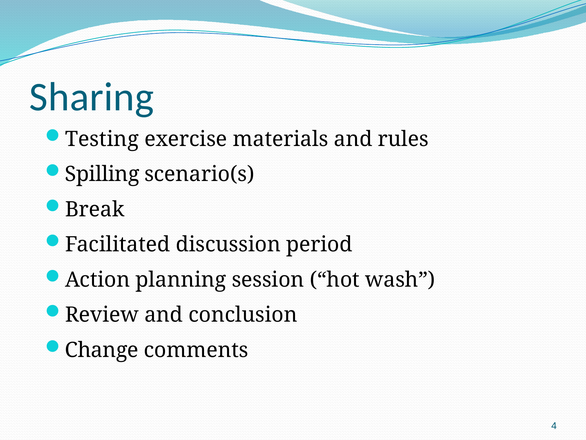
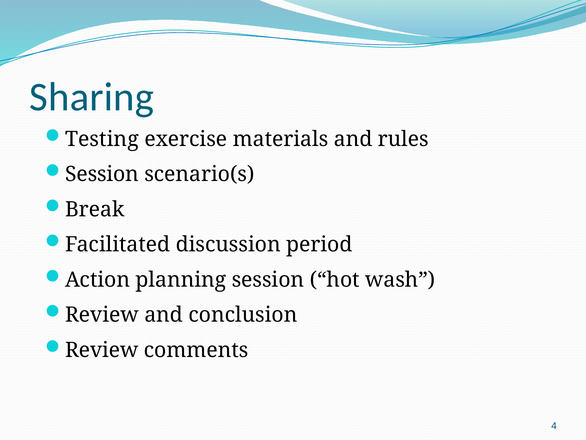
Spilling at (102, 174): Spilling -> Session
Change at (102, 350): Change -> Review
